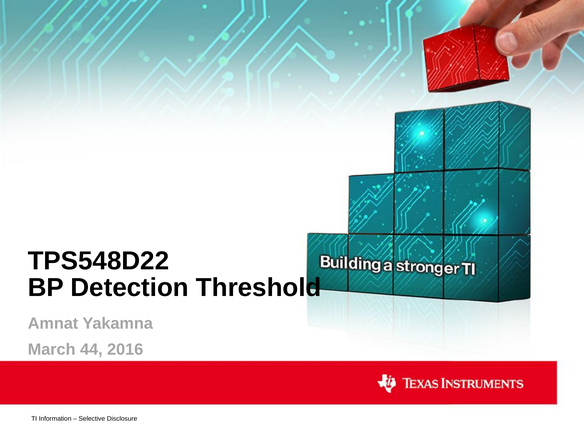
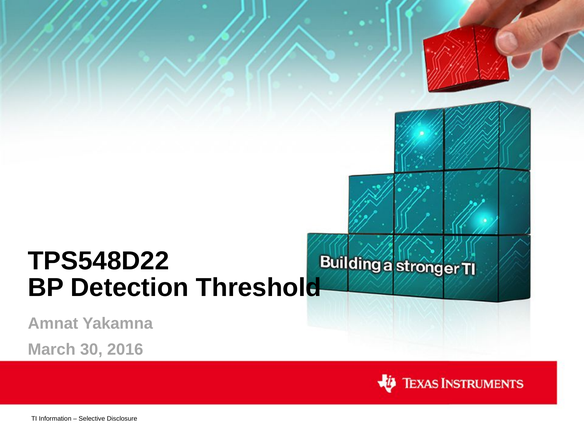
44: 44 -> 30
